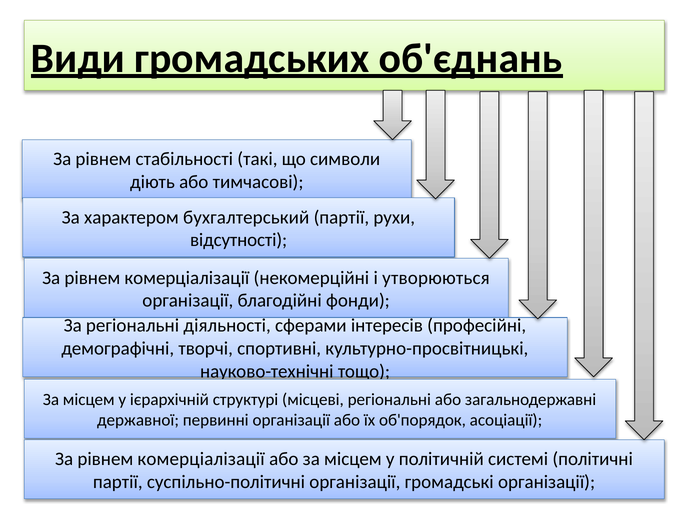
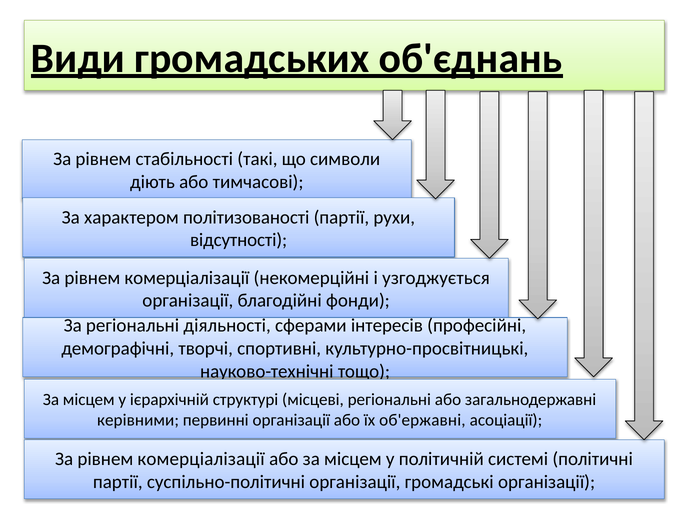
бухгалтерський: бухгалтерський -> політизованості
утворюються: утворюються -> узгоджується
державної: державної -> керівними
об'порядок: об'порядок -> об'ержавні
